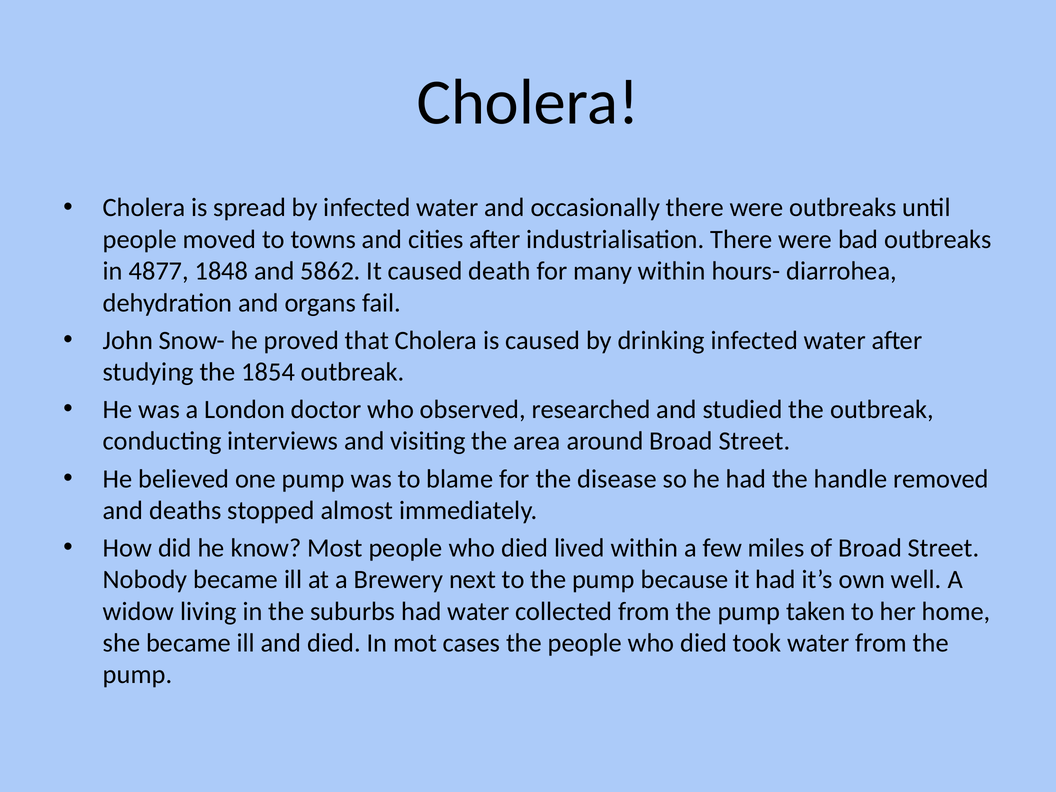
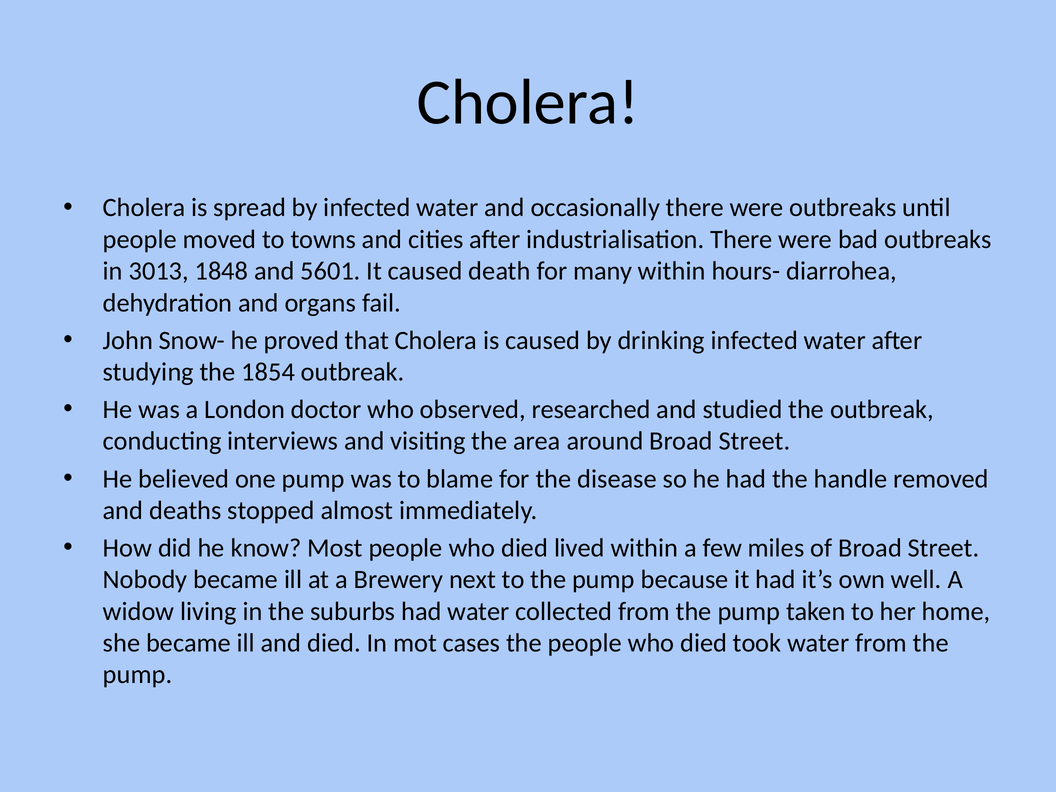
4877: 4877 -> 3013
5862: 5862 -> 5601
